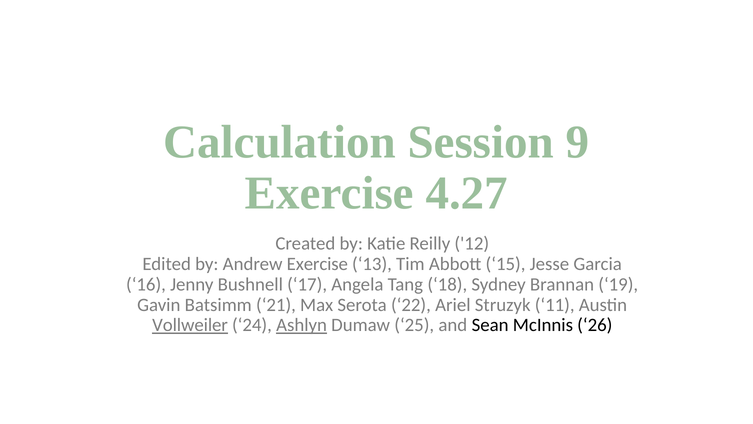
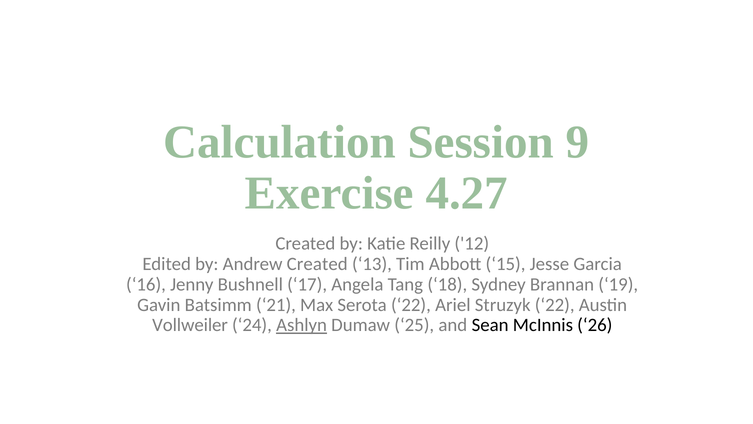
Andrew Exercise: Exercise -> Created
Struzyk 11: 11 -> 22
Vollweiler underline: present -> none
